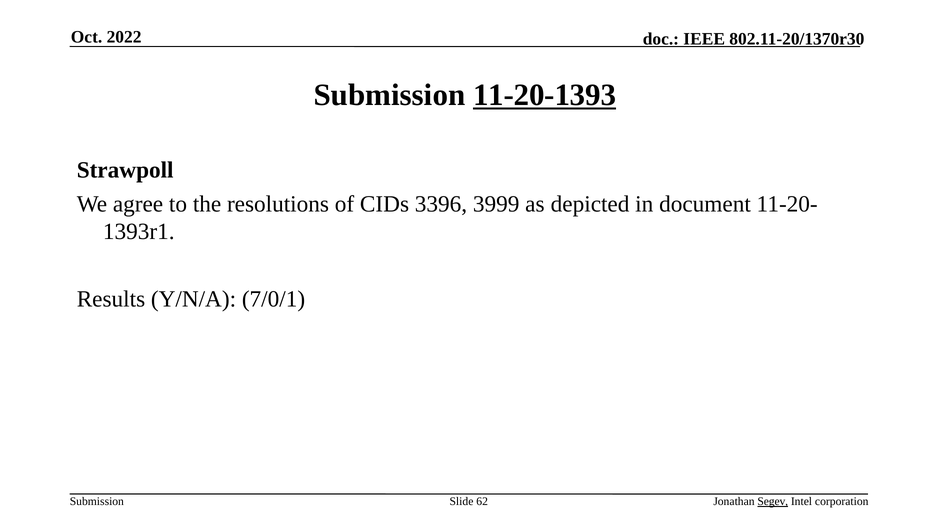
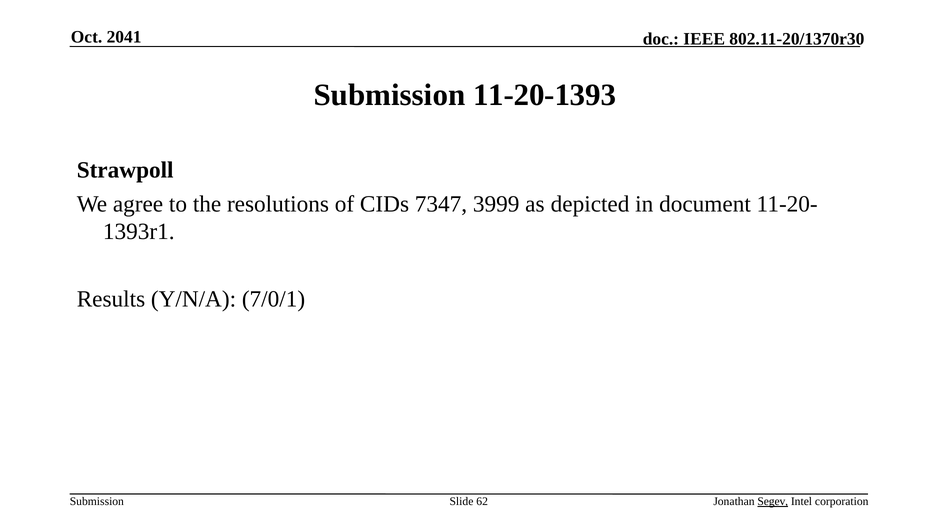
2022: 2022 -> 2041
11-20-1393 underline: present -> none
3396: 3396 -> 7347
